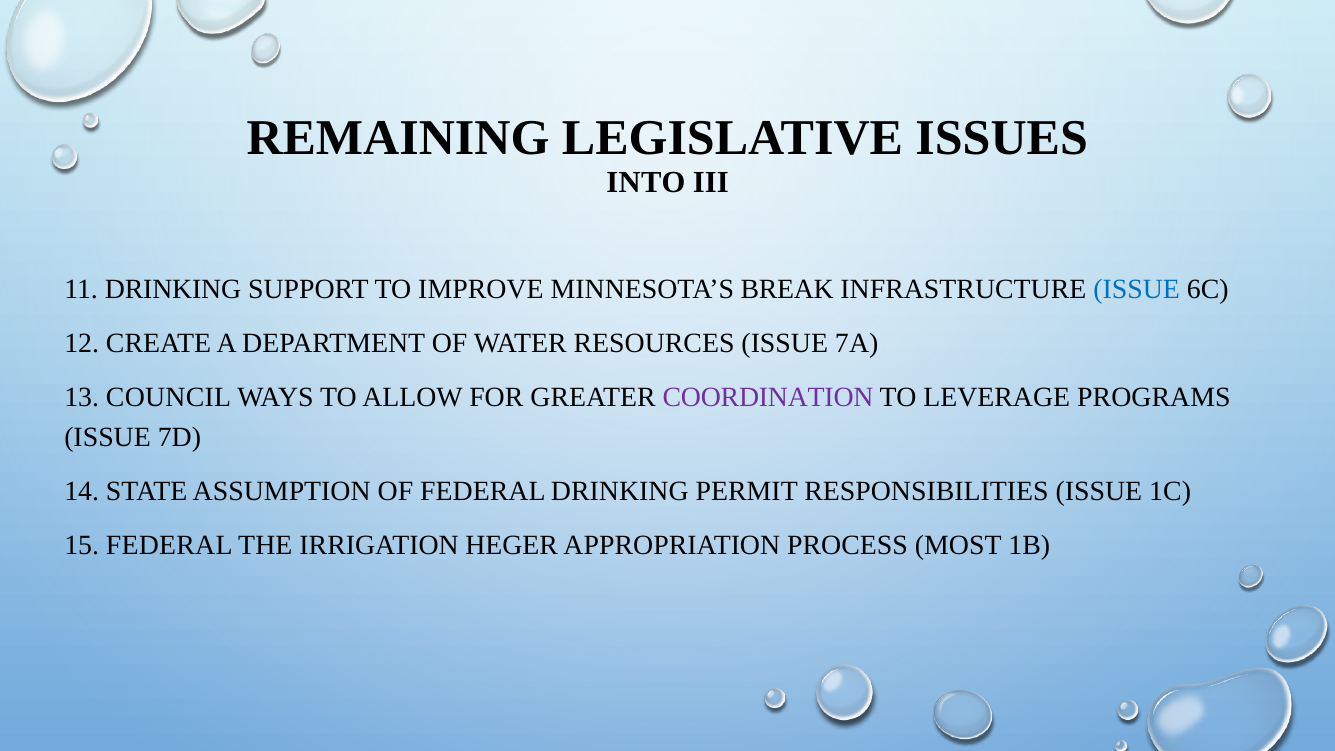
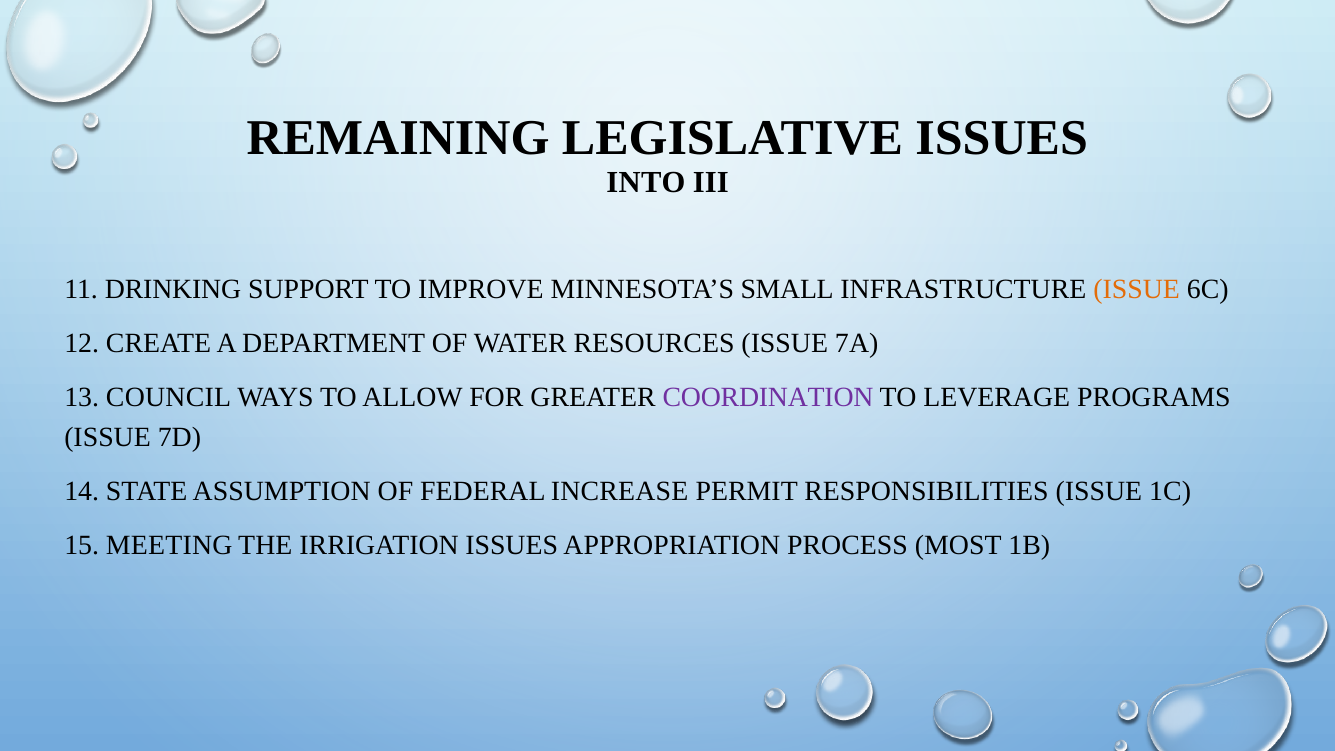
BREAK: BREAK -> SMALL
ISSUE at (1137, 289) colour: blue -> orange
FEDERAL DRINKING: DRINKING -> INCREASE
15 FEDERAL: FEDERAL -> MEETING
IRRIGATION HEGER: HEGER -> ISSUES
